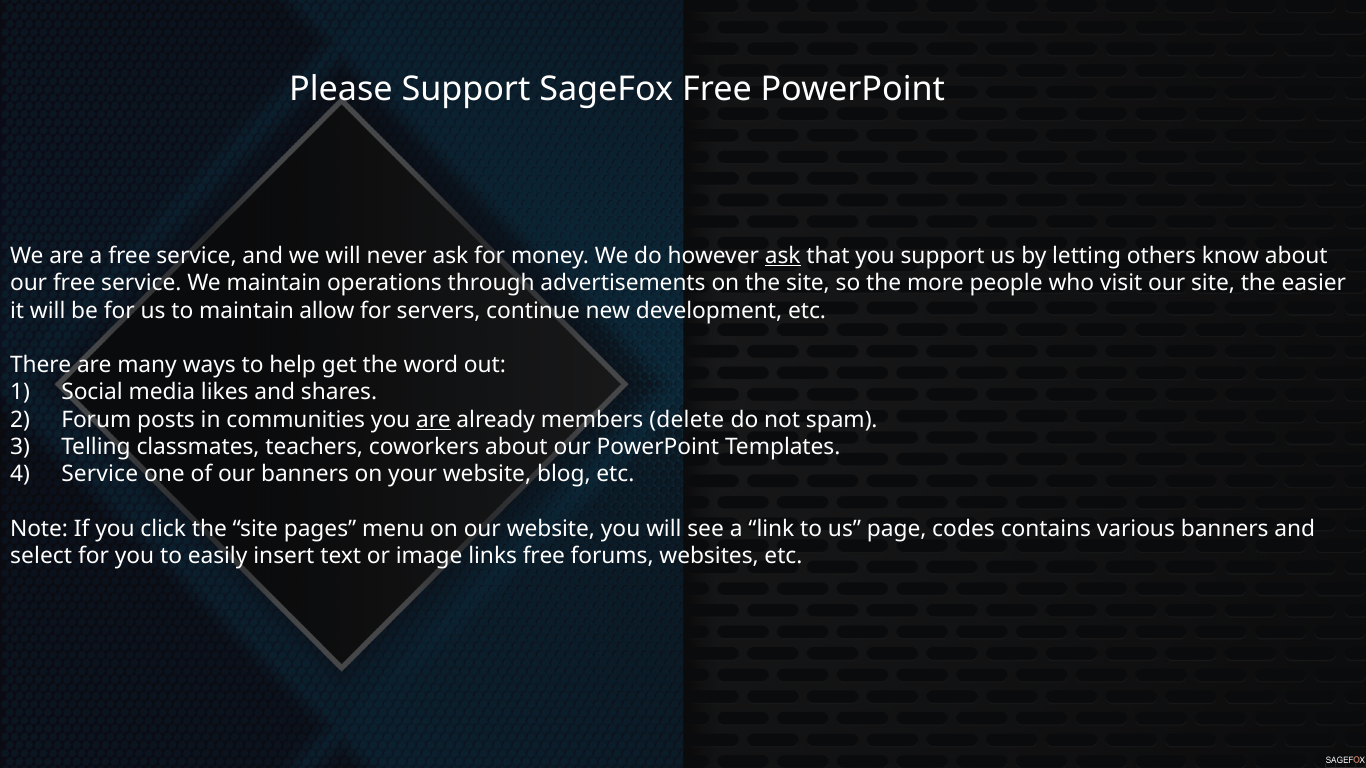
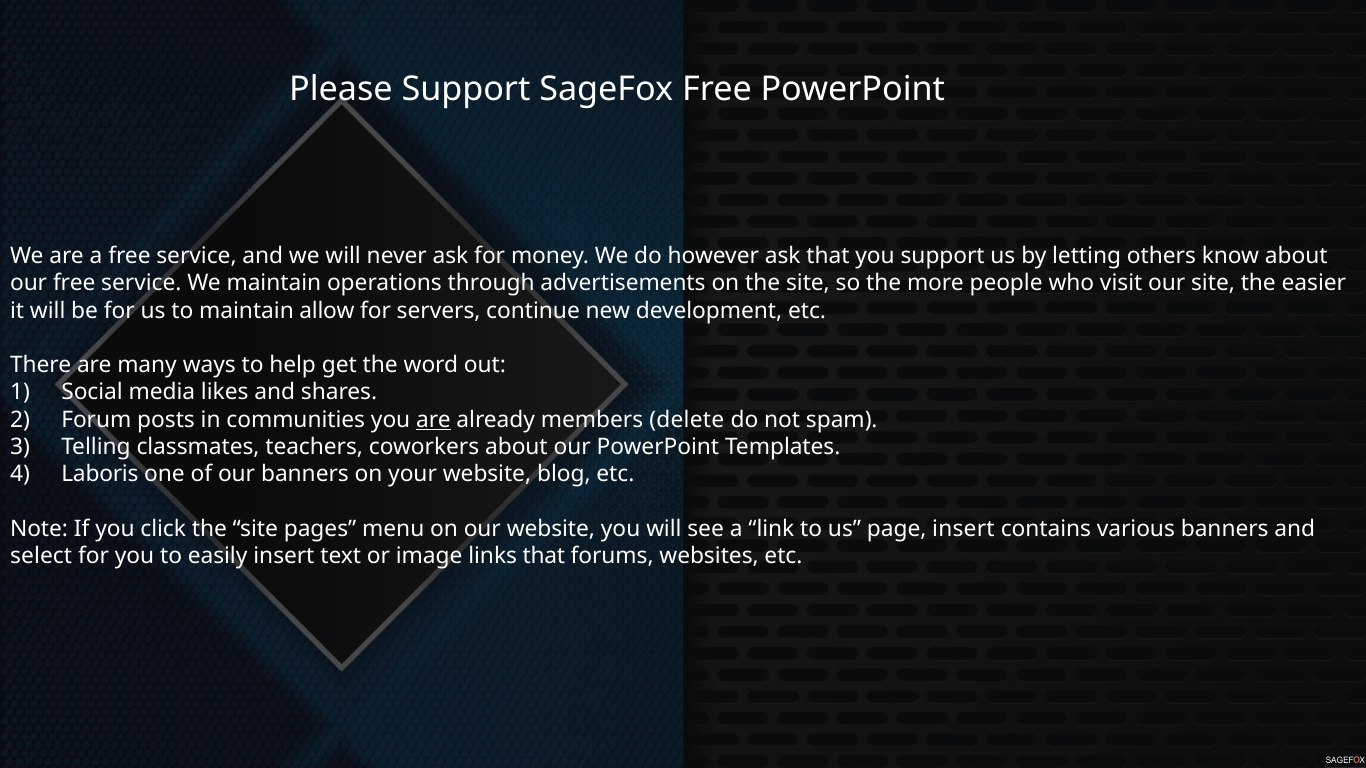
ask at (783, 256) underline: present -> none
Service at (100, 474): Service -> Laboris
page codes: codes -> insert
links free: free -> that
